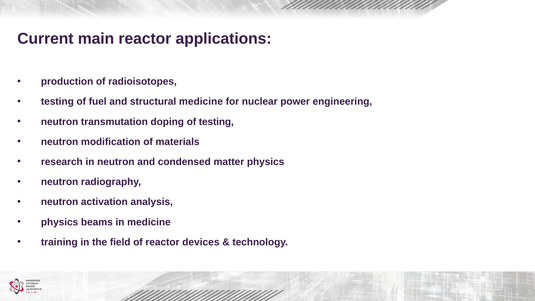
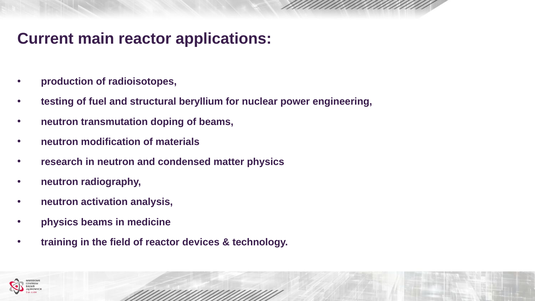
structural medicine: medicine -> beryllium
of testing: testing -> beams
